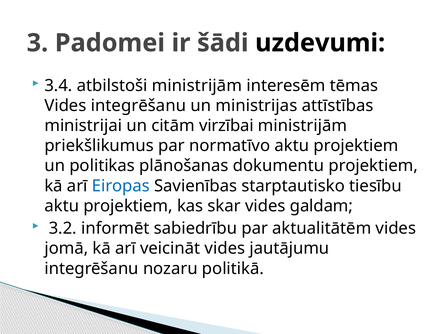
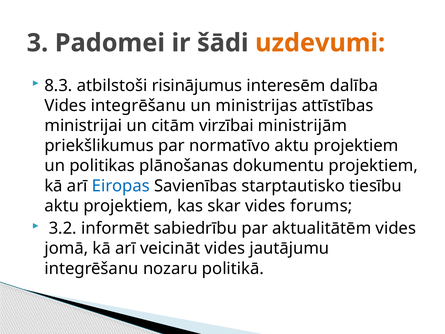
uzdevumi colour: black -> orange
3.4: 3.4 -> 8.3
atbilstoši ministrijām: ministrijām -> risinājumus
tēmas: tēmas -> dalība
galdam: galdam -> forums
